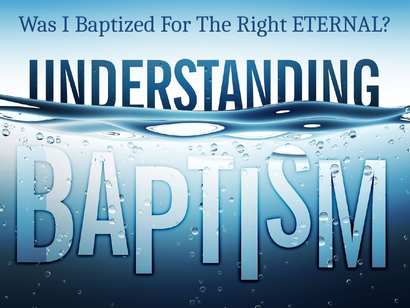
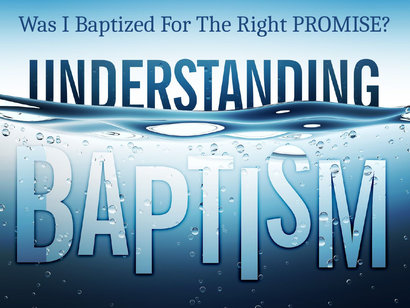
ETERNAL: ETERNAL -> PROMISE
